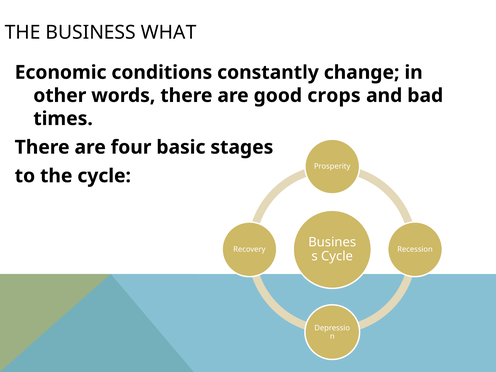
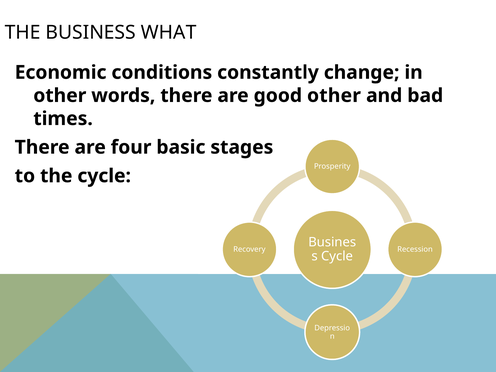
good crops: crops -> other
